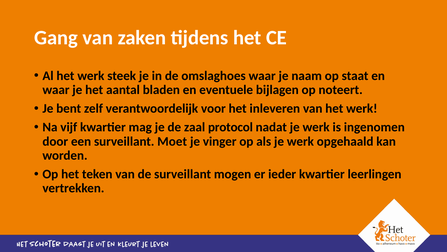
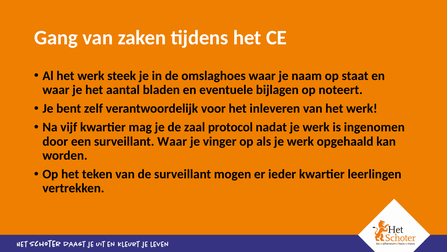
surveillant Moet: Moet -> Waar
